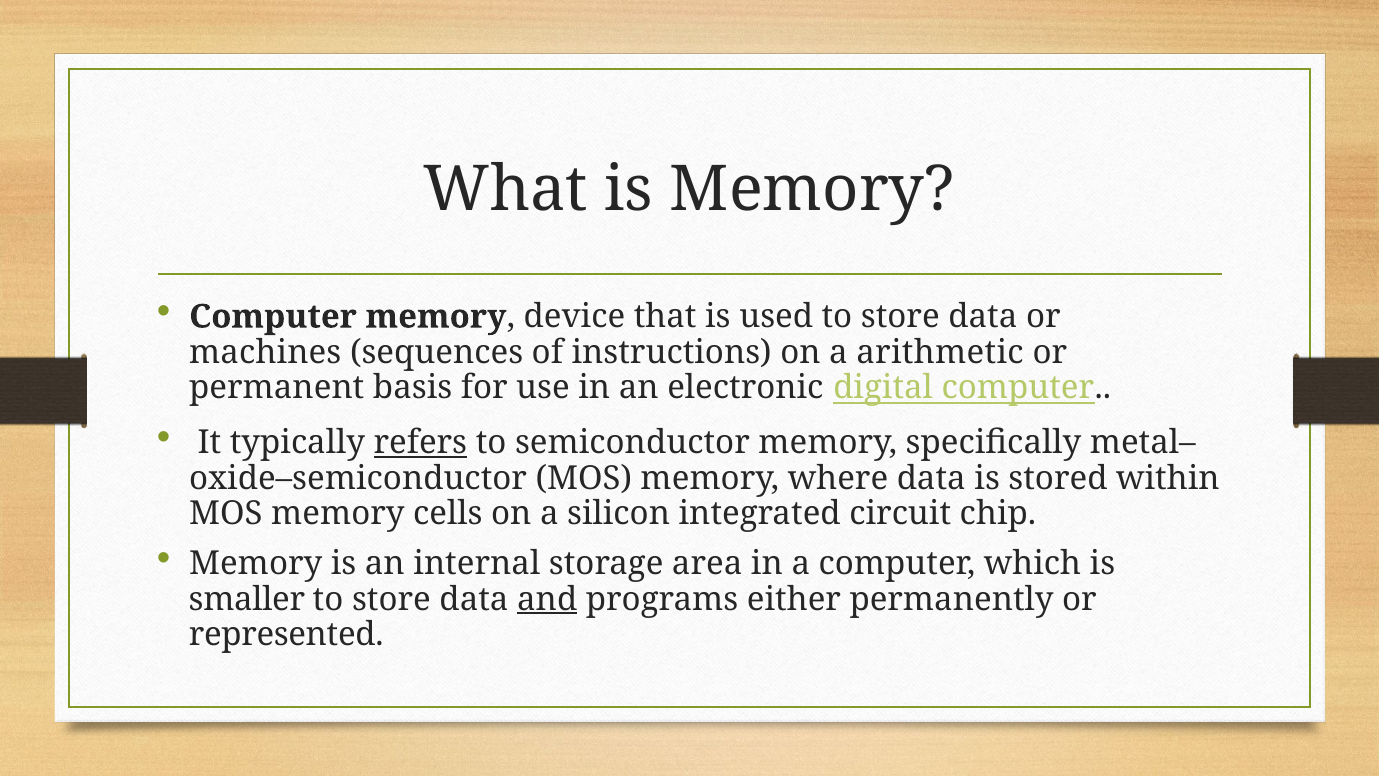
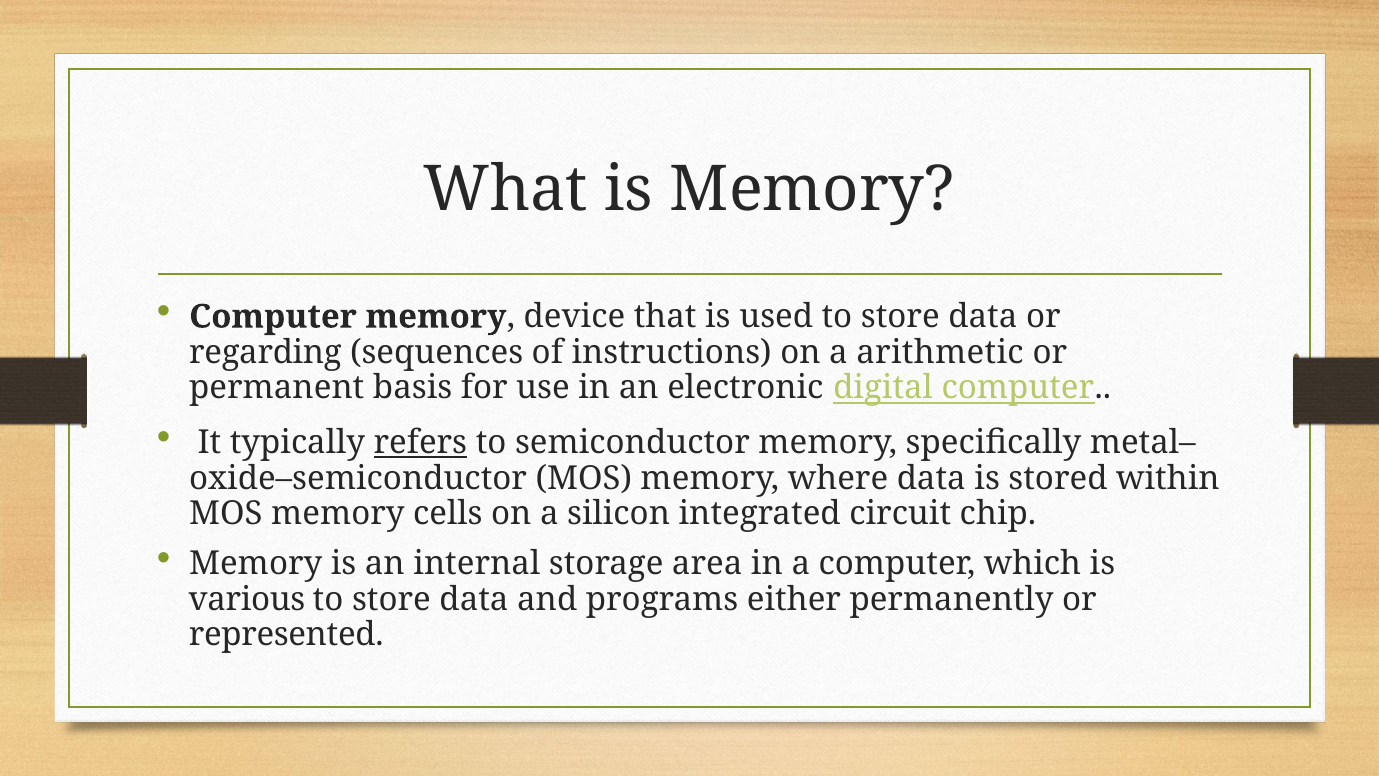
machines: machines -> regarding
smaller: smaller -> various
and underline: present -> none
